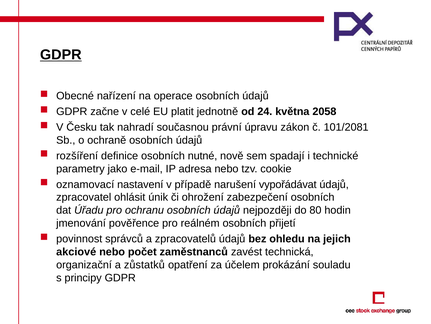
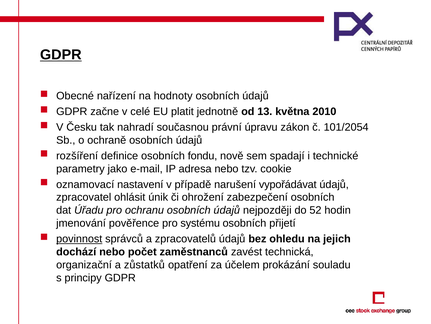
operace: operace -> hodnoty
24: 24 -> 13
2058: 2058 -> 2010
101/2081: 101/2081 -> 101/2054
nutné: nutné -> fondu
80: 80 -> 52
reálném: reálném -> systému
povinnost underline: none -> present
akciové: akciové -> dochází
